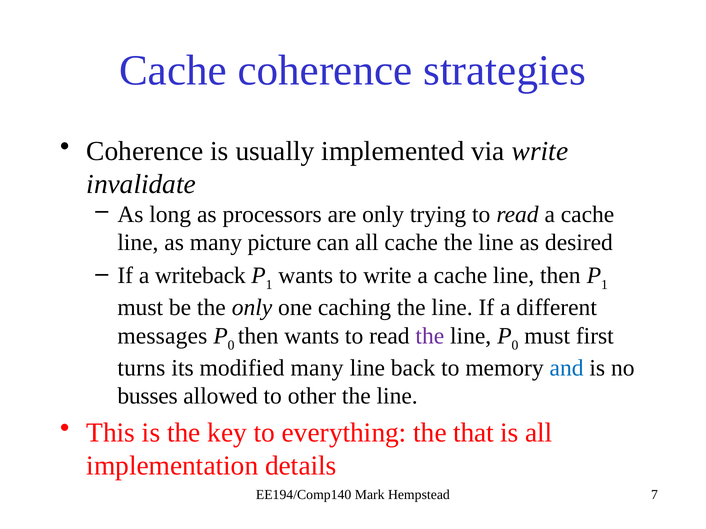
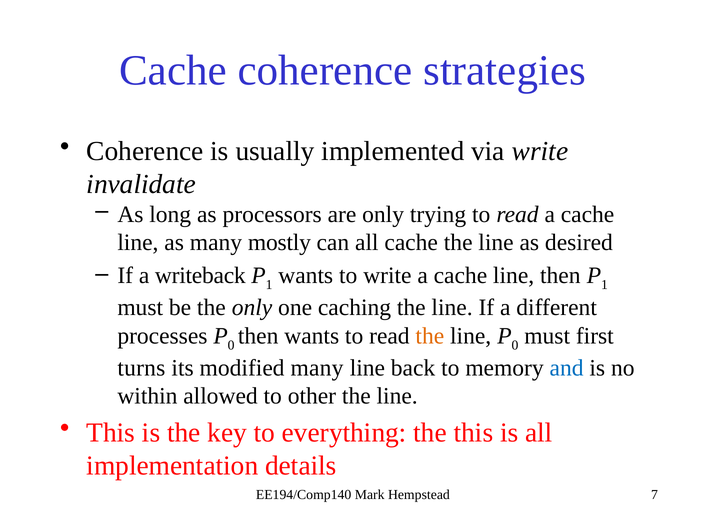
picture: picture -> mostly
messages: messages -> processes
the at (430, 336) colour: purple -> orange
busses: busses -> within
the that: that -> this
